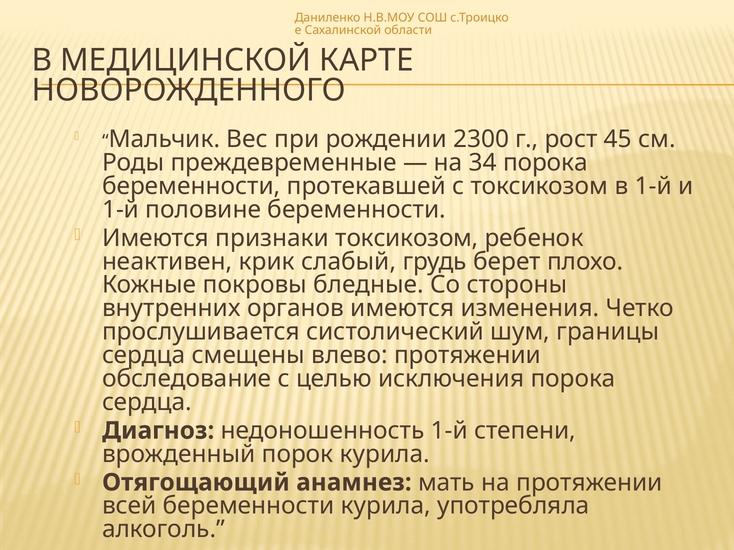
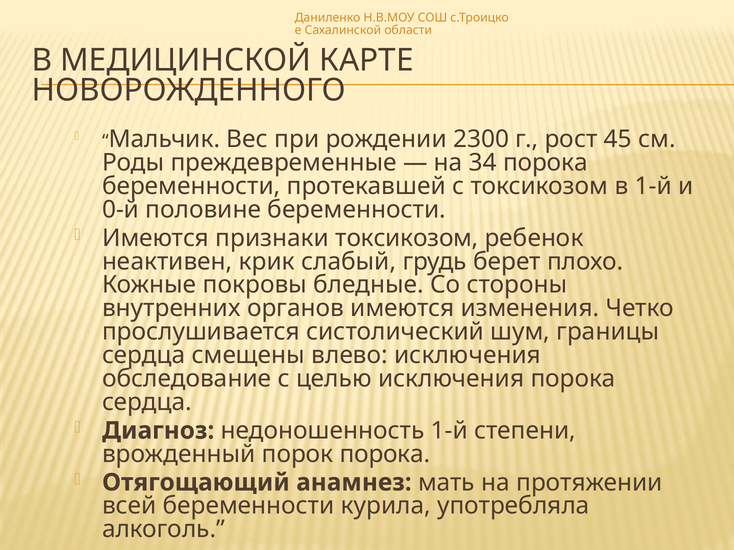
1-й at (121, 210): 1-й -> 0-й
влево протяжении: протяжении -> исключения
порок курила: курила -> порока
